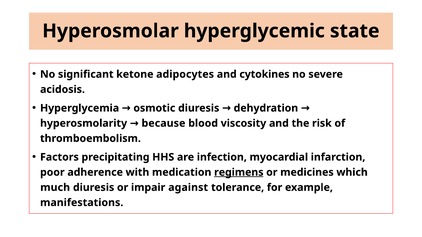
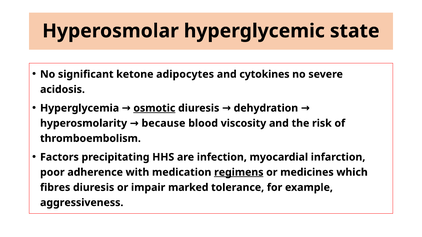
osmotic underline: none -> present
much: much -> fibres
against: against -> marked
manifestations: manifestations -> aggressiveness
